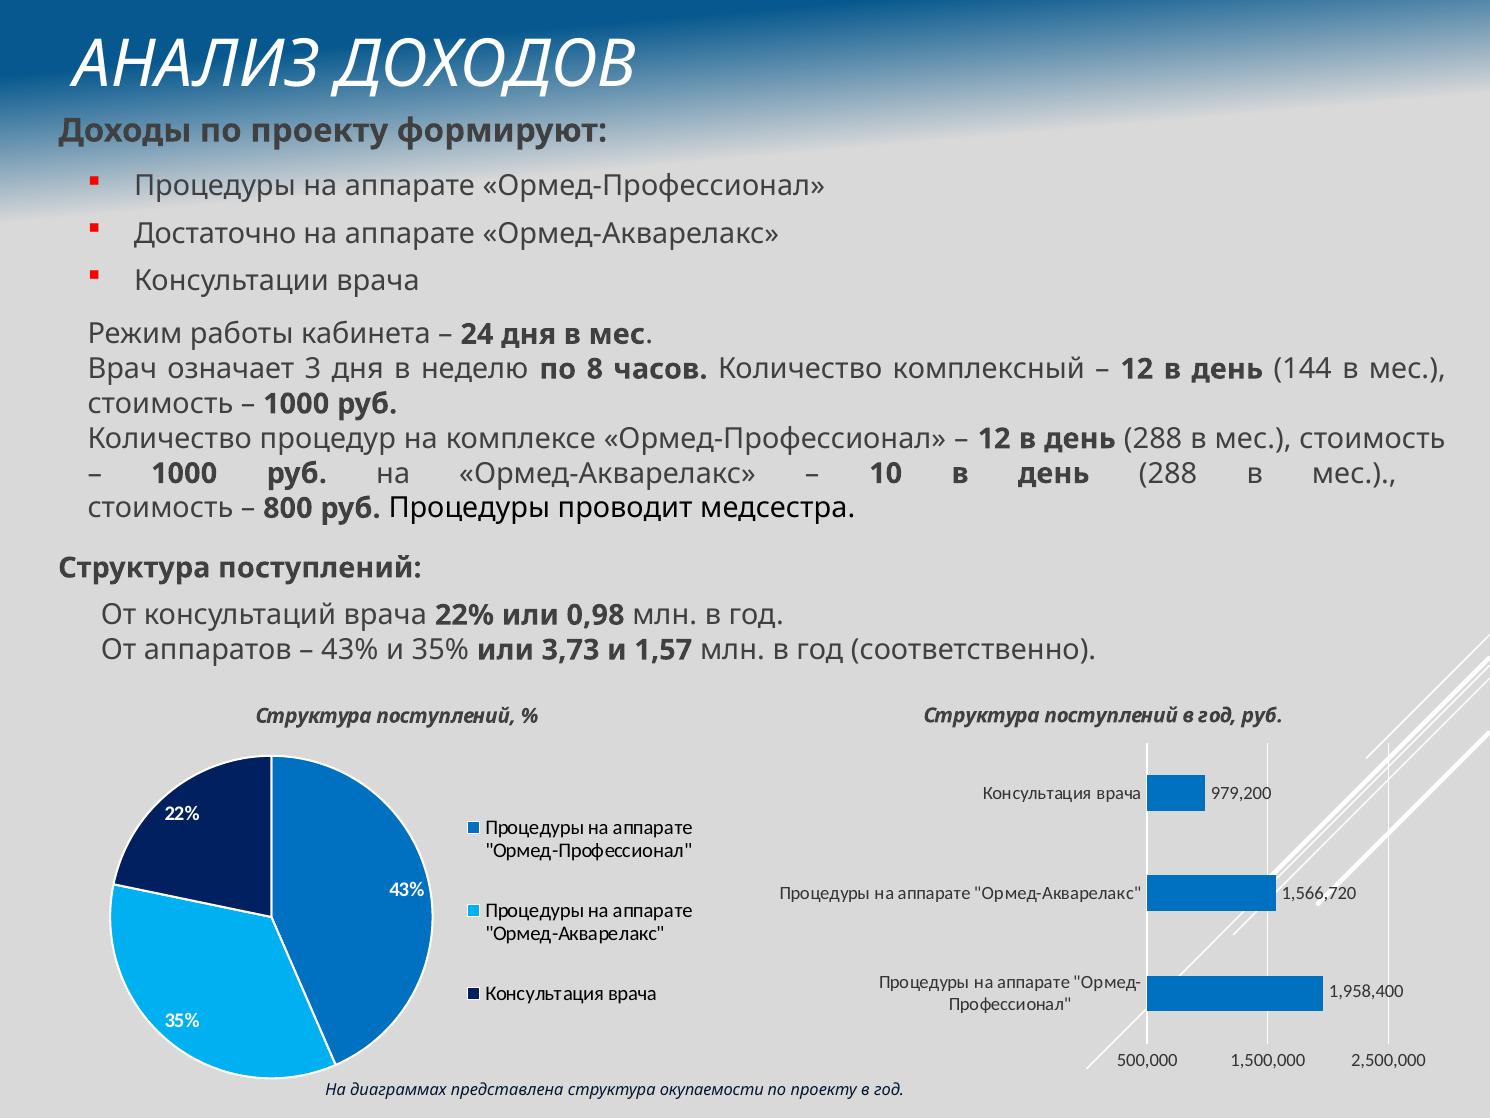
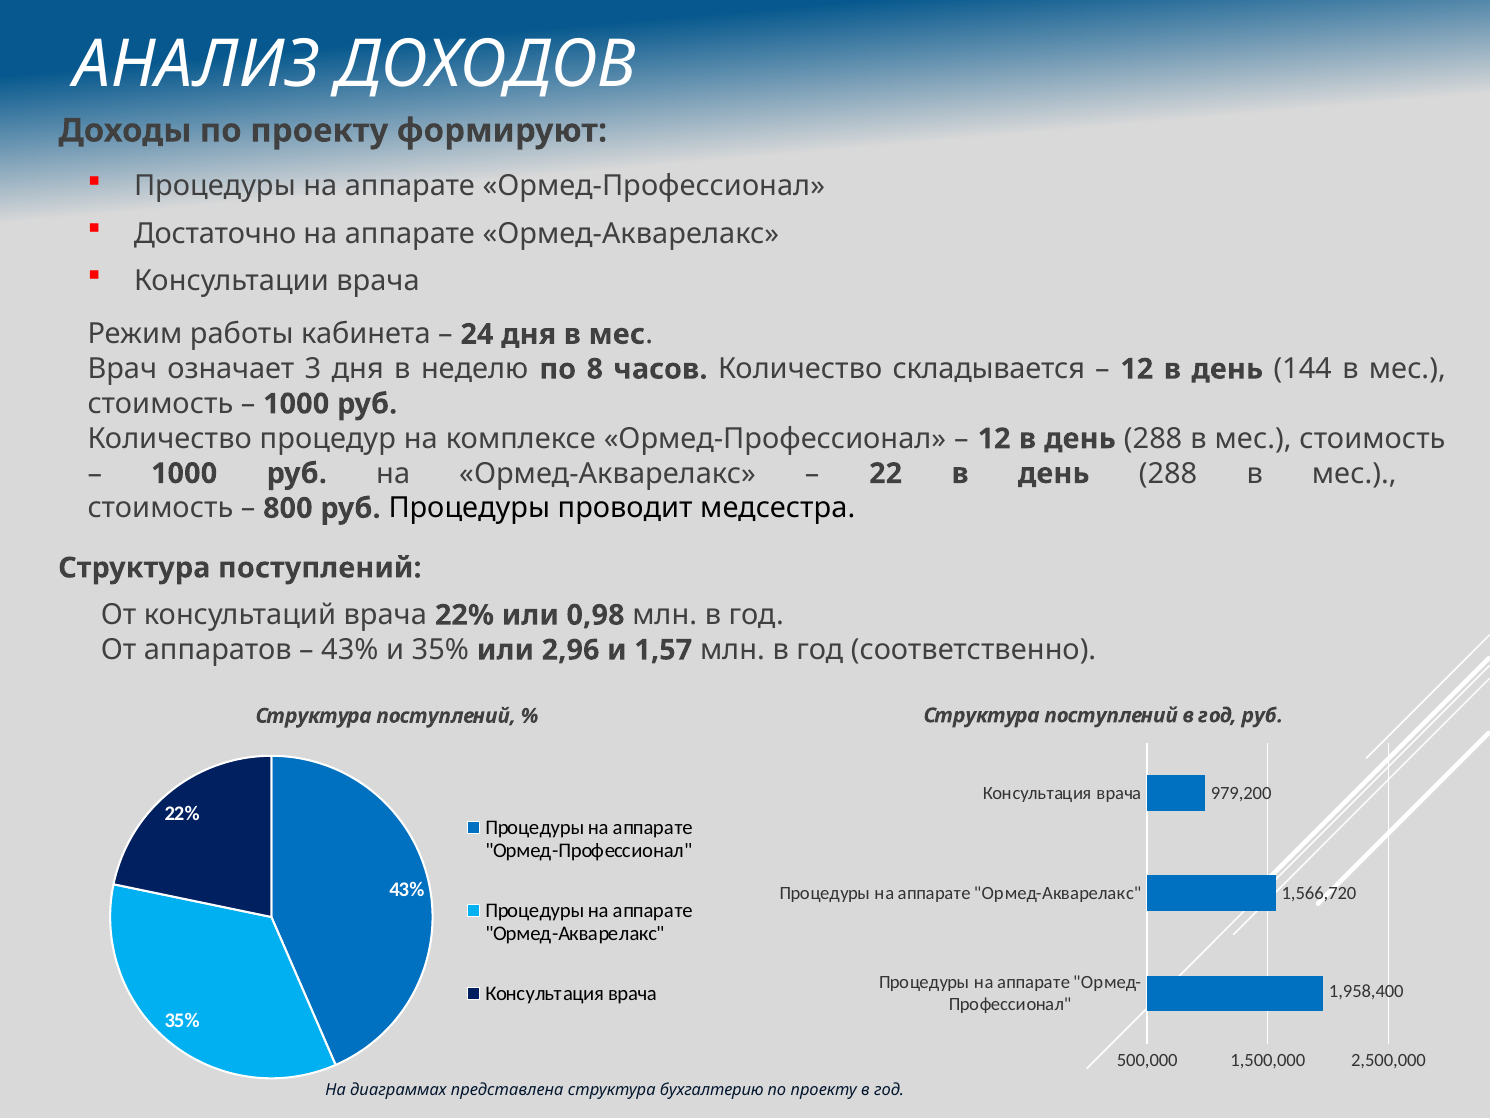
комплексный: комплексный -> складывается
10: 10 -> 22
3,73: 3,73 -> 2,96
окупаемости: окупаемости -> бухгалтерию
